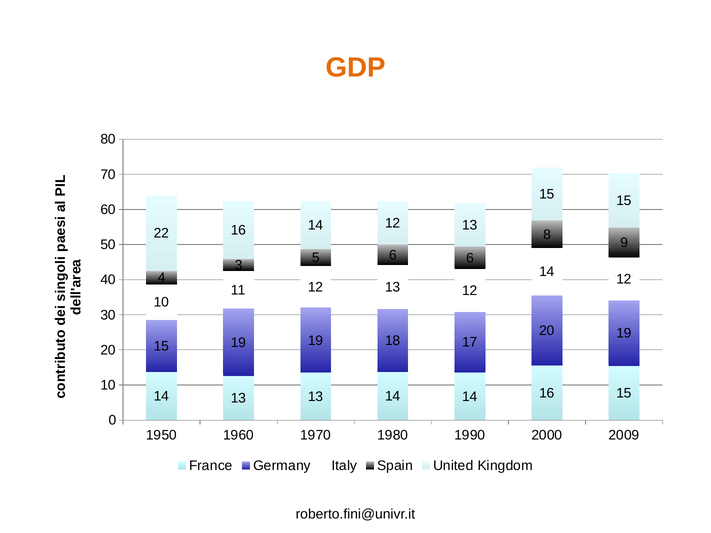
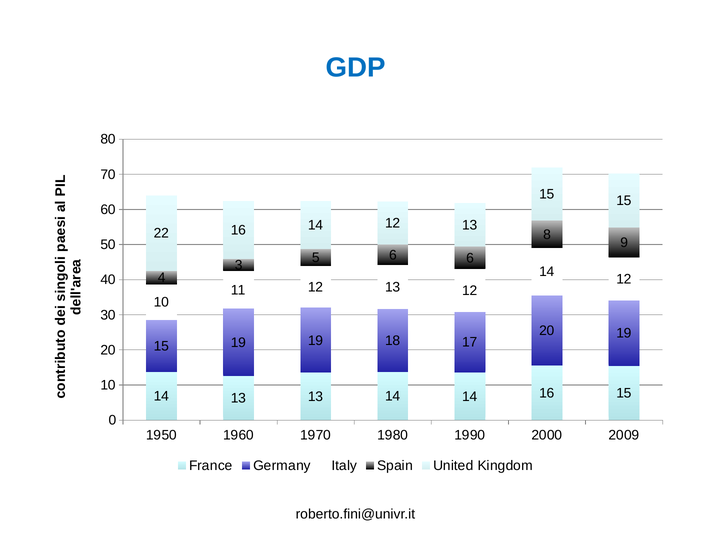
GDP colour: orange -> blue
